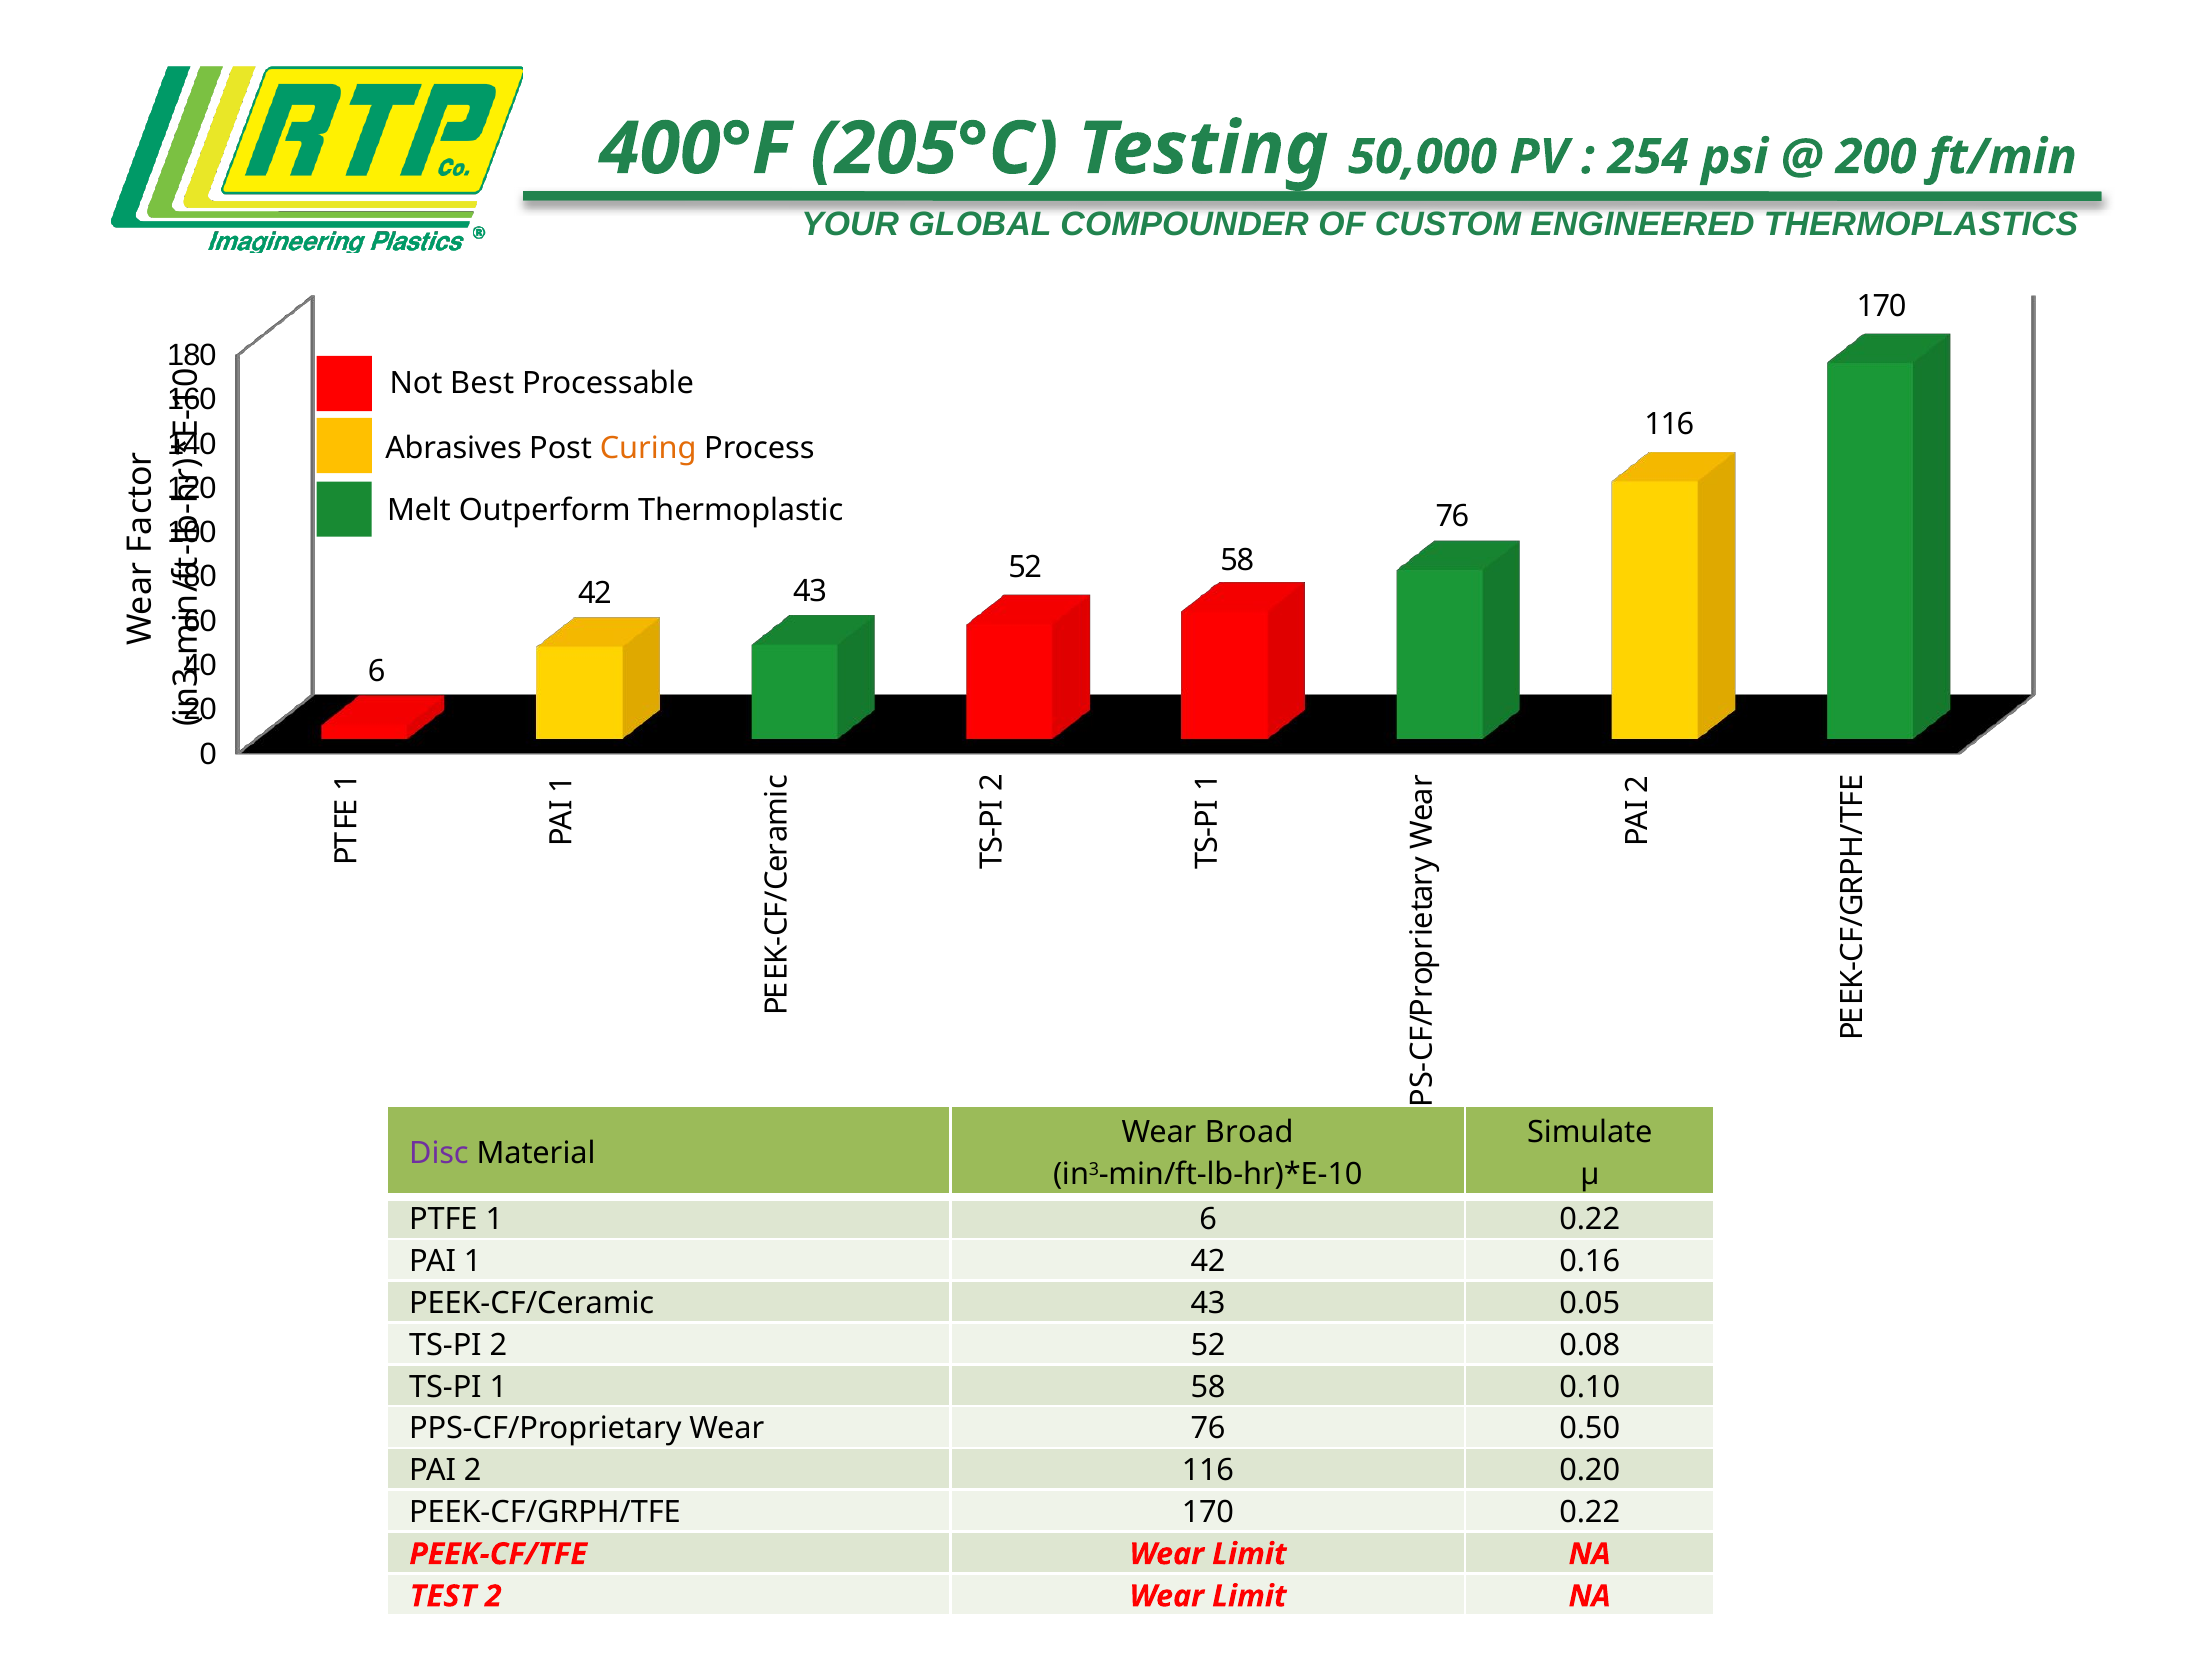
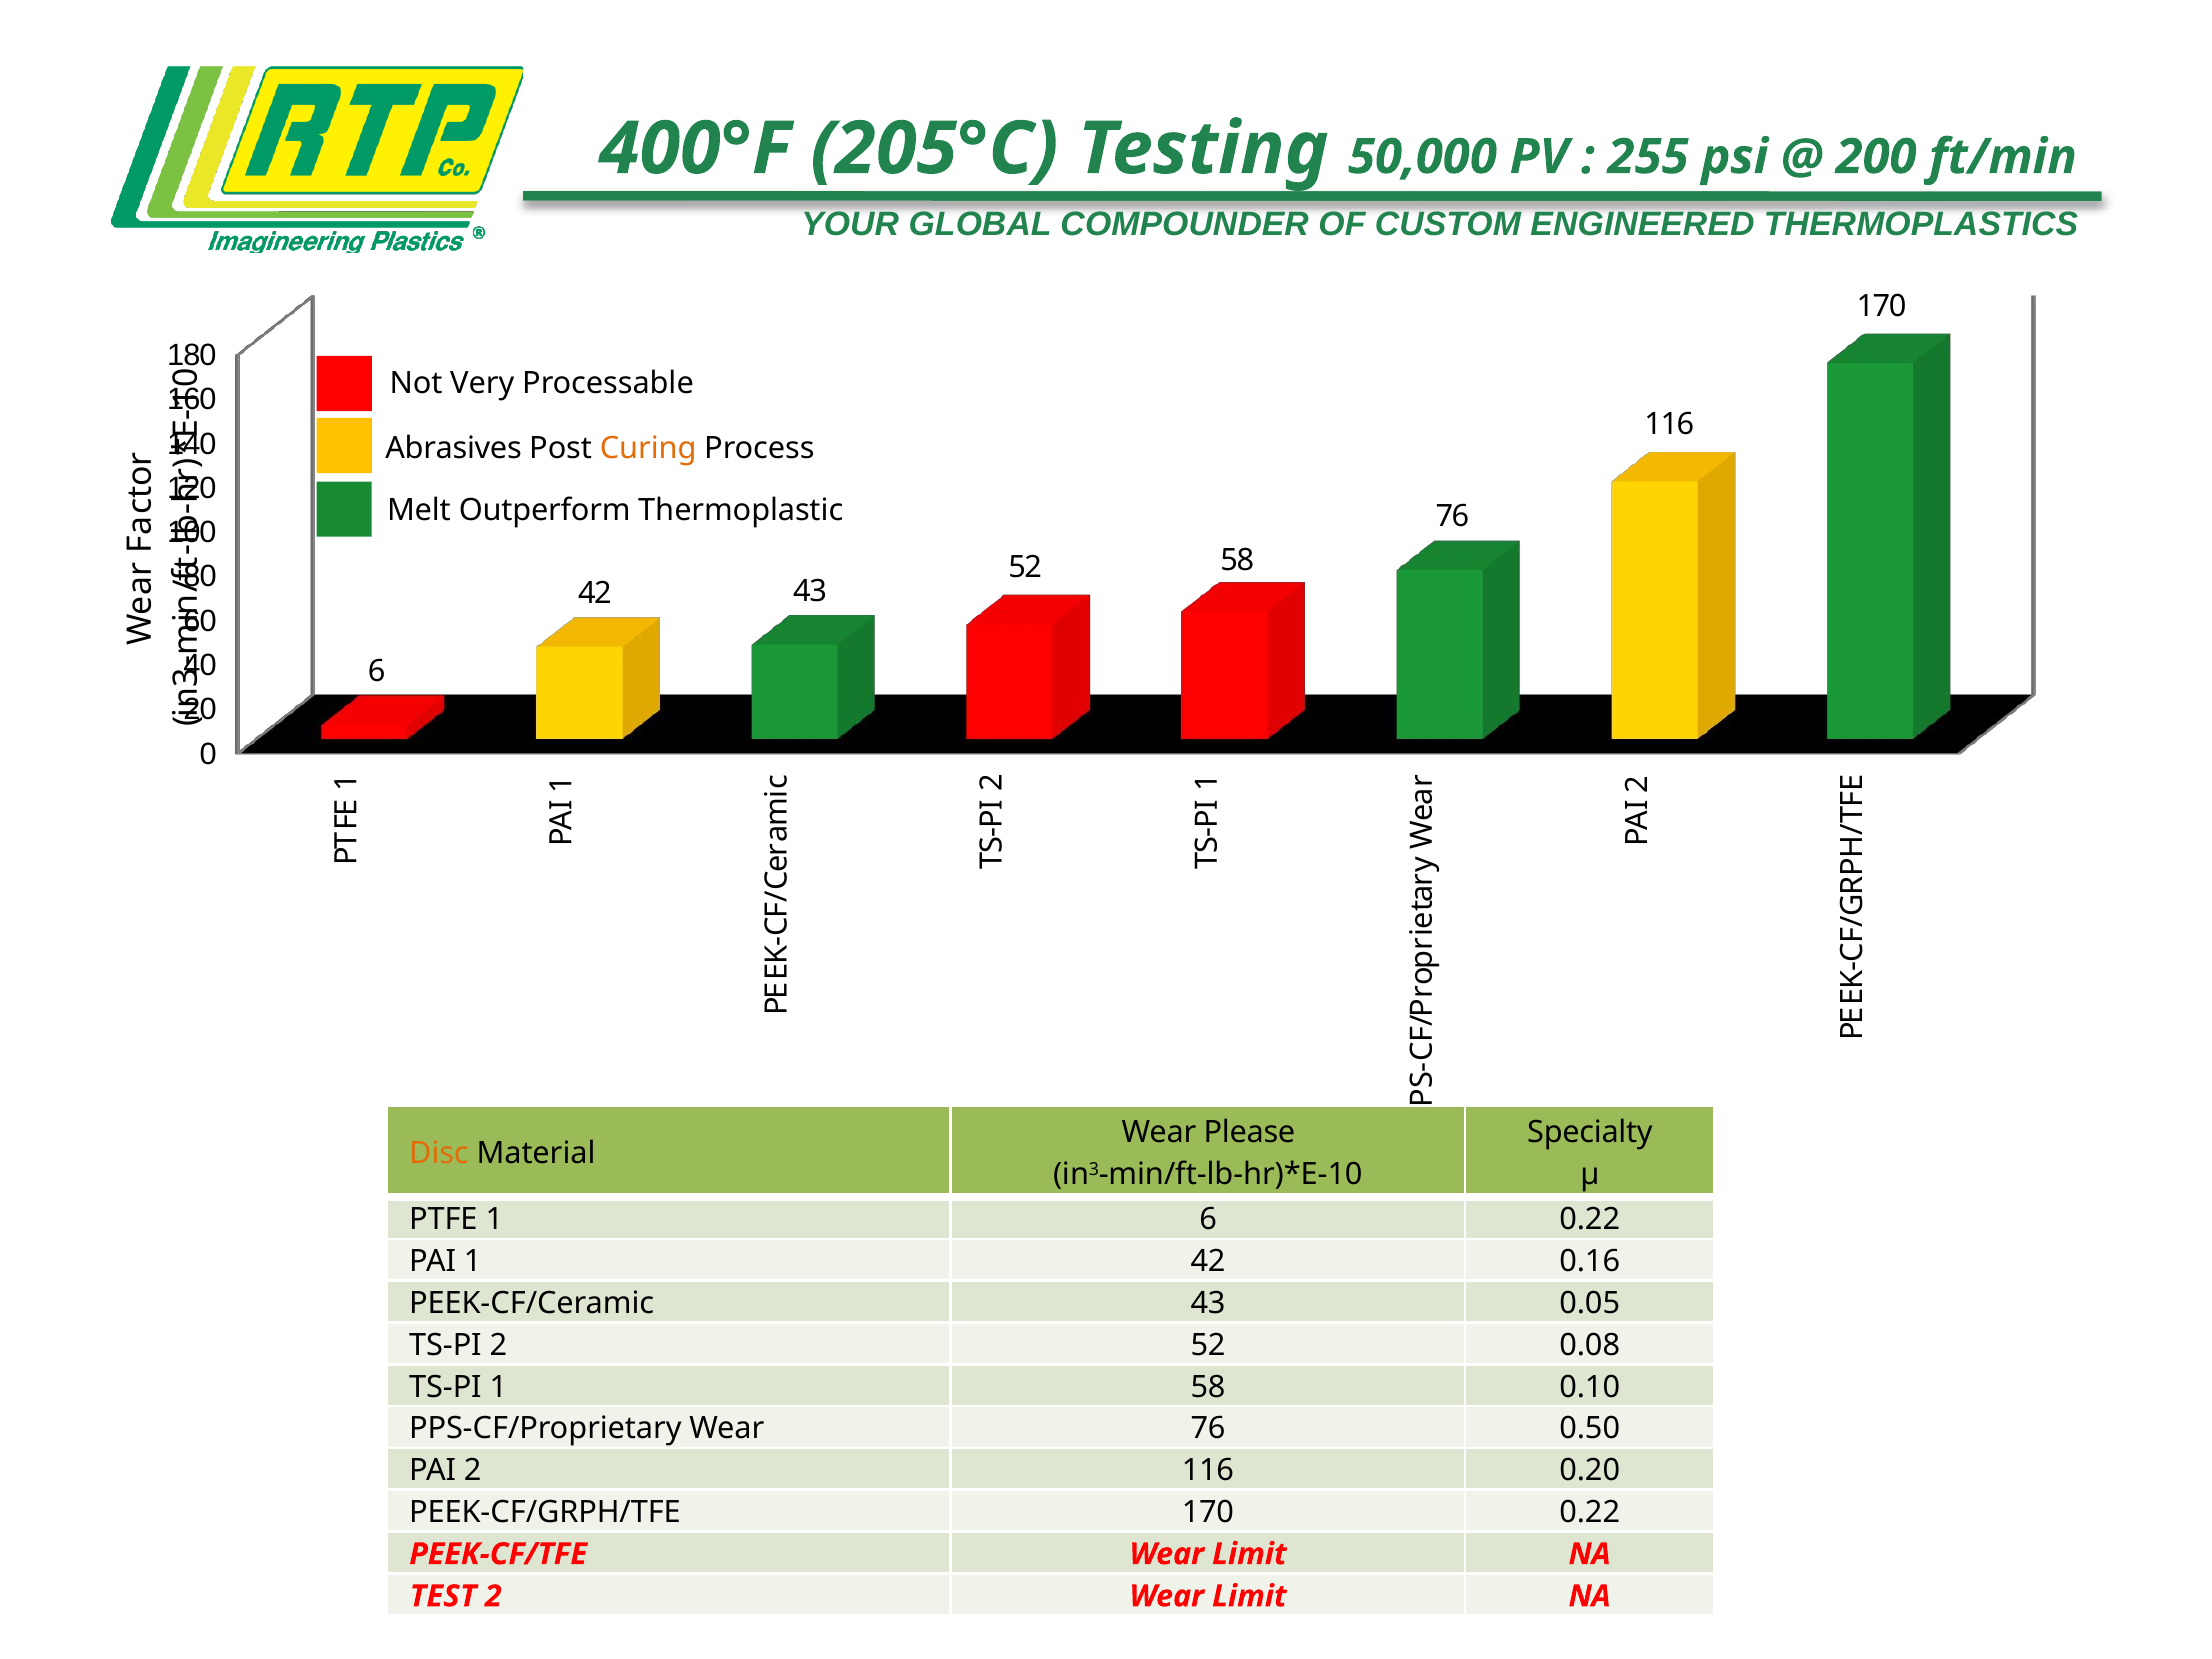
254: 254 -> 255
Best: Best -> Very
Broad: Broad -> Please
Simulate: Simulate -> Specialty
Disc colour: purple -> orange
